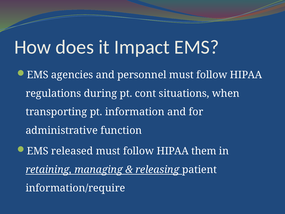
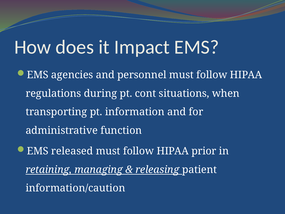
them: them -> prior
information/require: information/require -> information/caution
